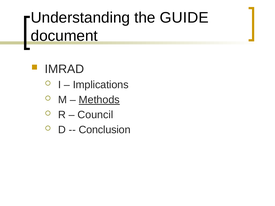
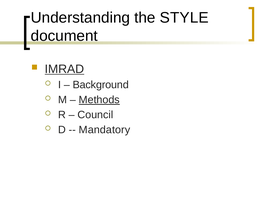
GUIDE: GUIDE -> STYLE
IMRAD underline: none -> present
Implications: Implications -> Background
Conclusion: Conclusion -> Mandatory
